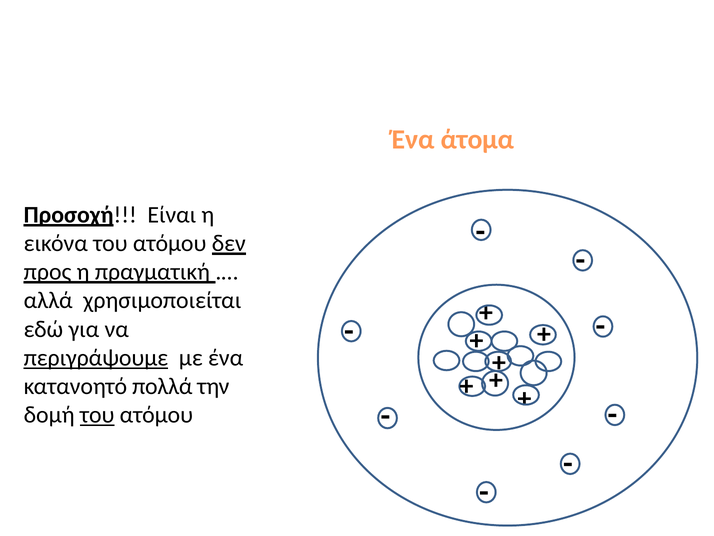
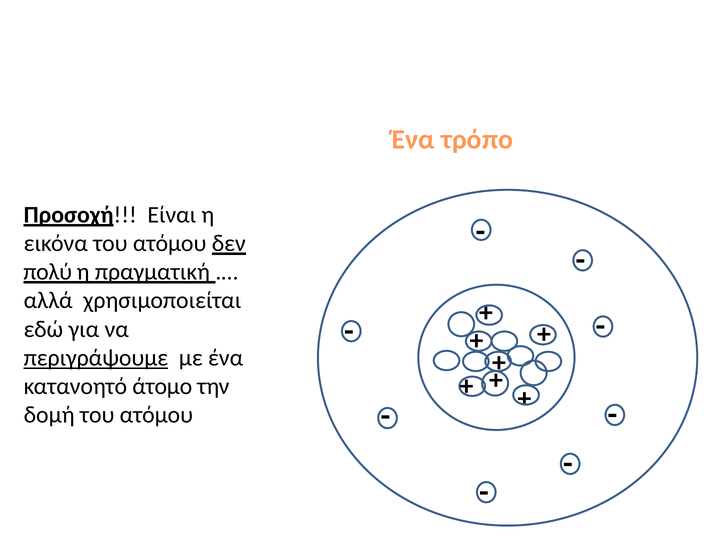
άτομα: άτομα -> τρόπο
προς: προς -> πολύ
πολλά: πολλά -> άτομο
του at (97, 415) underline: present -> none
